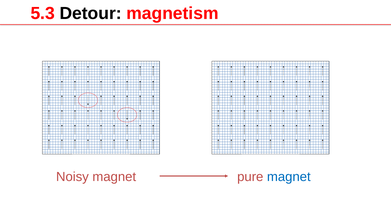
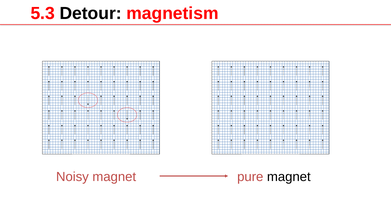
magnet at (289, 177) colour: blue -> black
